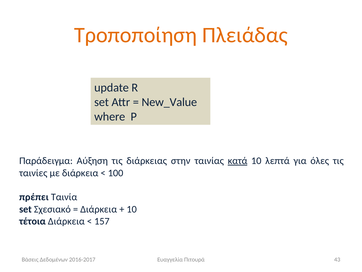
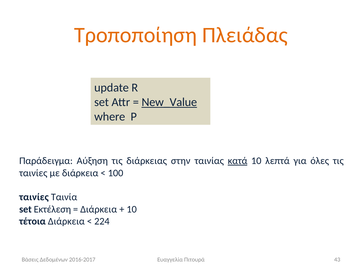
New_Value underline: none -> present
πρέπει at (34, 197): πρέπει -> ταινίες
Σχεσιακό: Σχεσιακό -> Εκτέλεση
157: 157 -> 224
